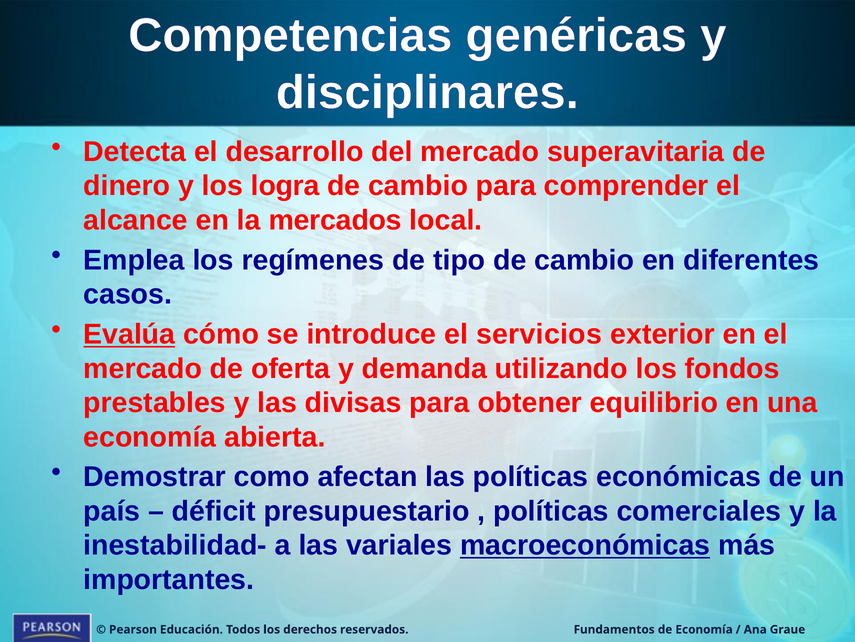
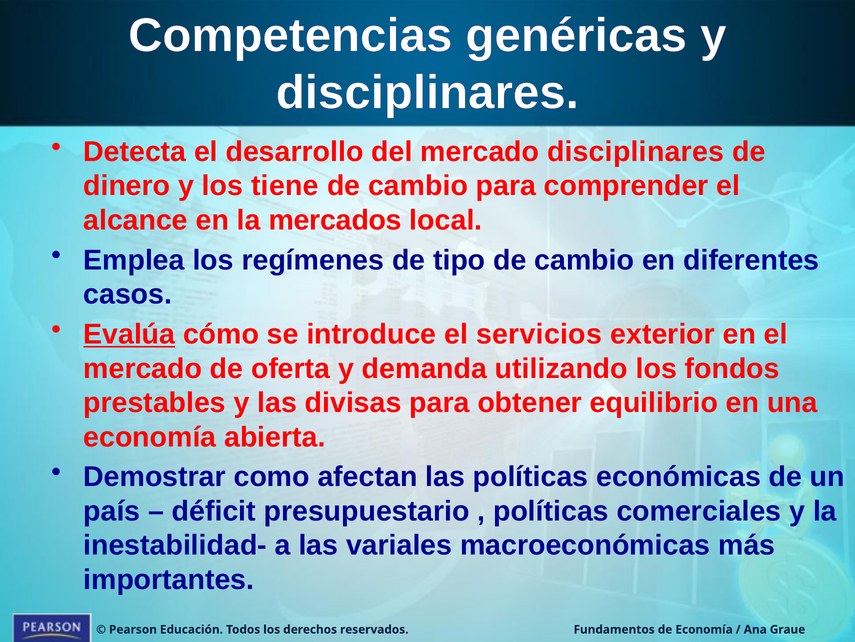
mercado superavitaria: superavitaria -> disciplinares
logra: logra -> tiene
macroeconómicas underline: present -> none
